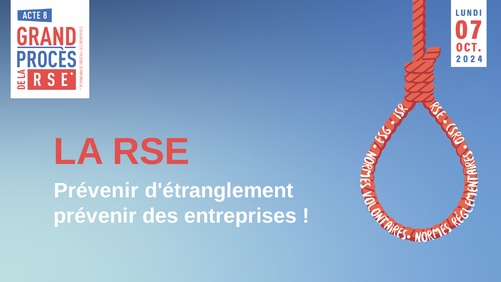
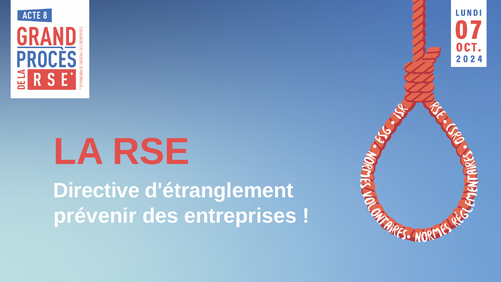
Prévenir at (96, 191): Prévenir -> Directive
